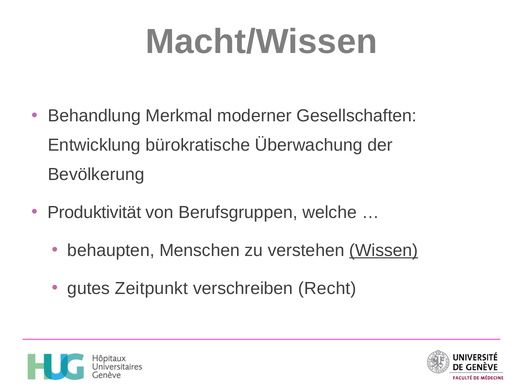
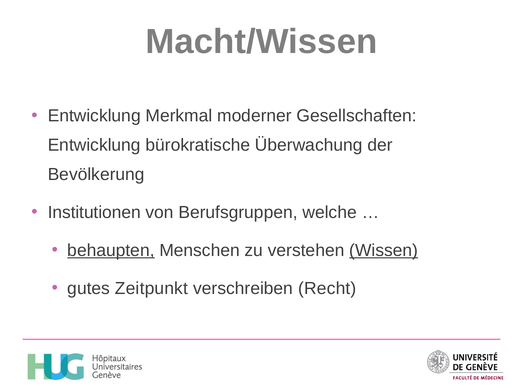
Behandlung at (94, 116): Behandlung -> Entwicklung
Produktivität: Produktivität -> Institutionen
behaupten underline: none -> present
